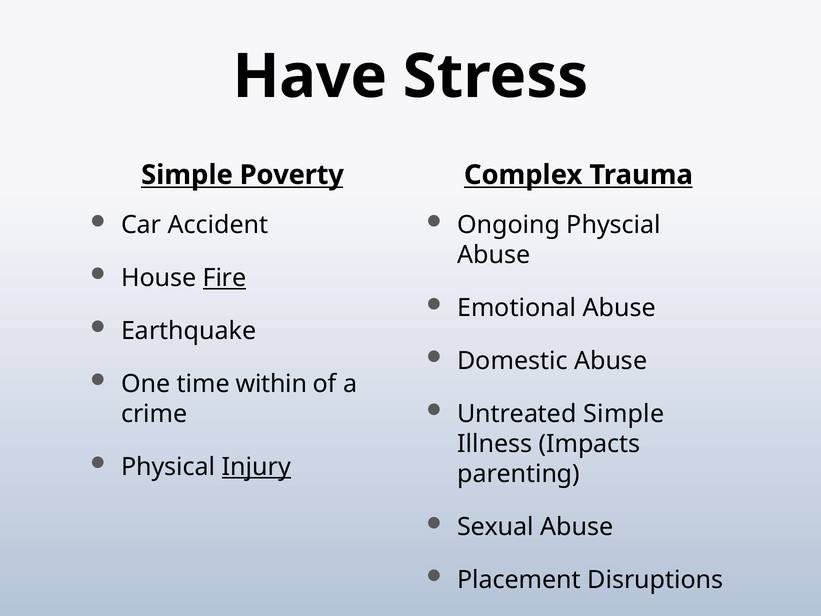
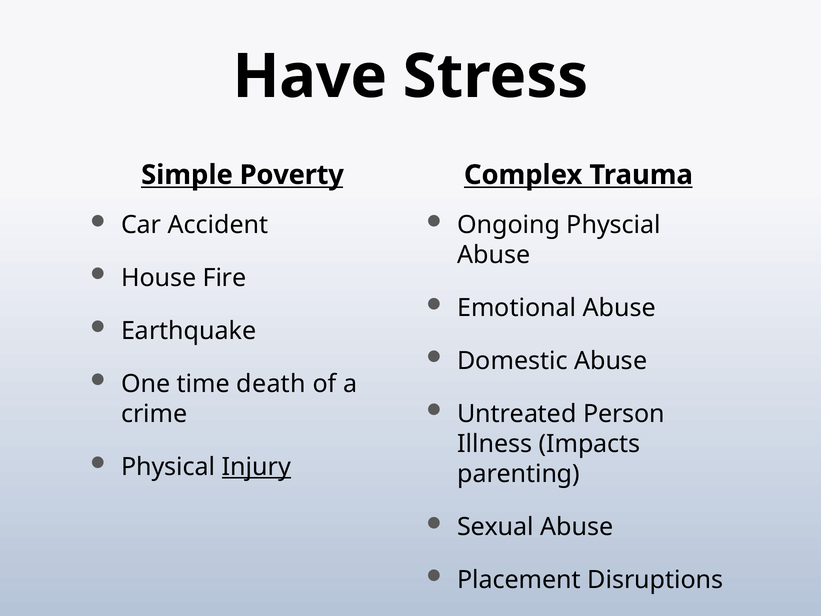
Fire underline: present -> none
within: within -> death
Untreated Simple: Simple -> Person
